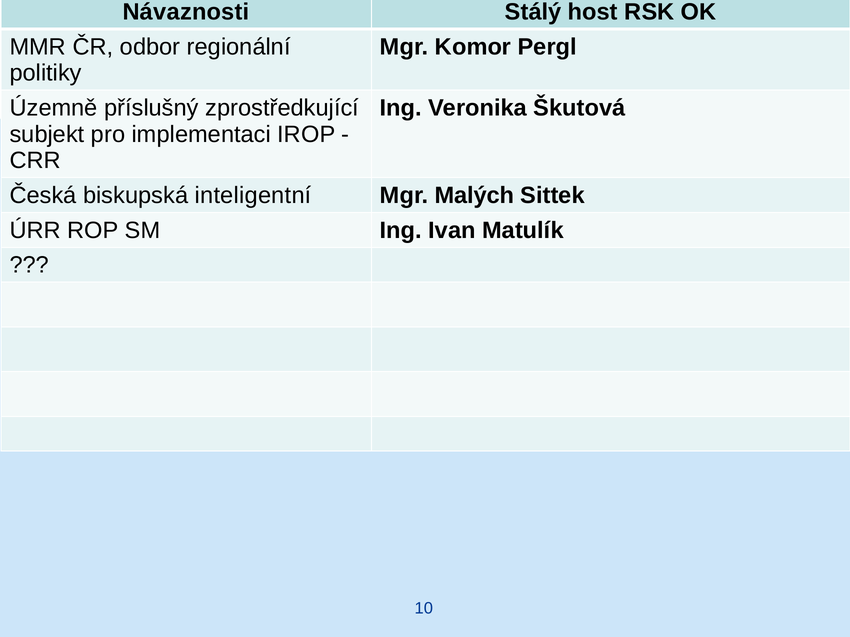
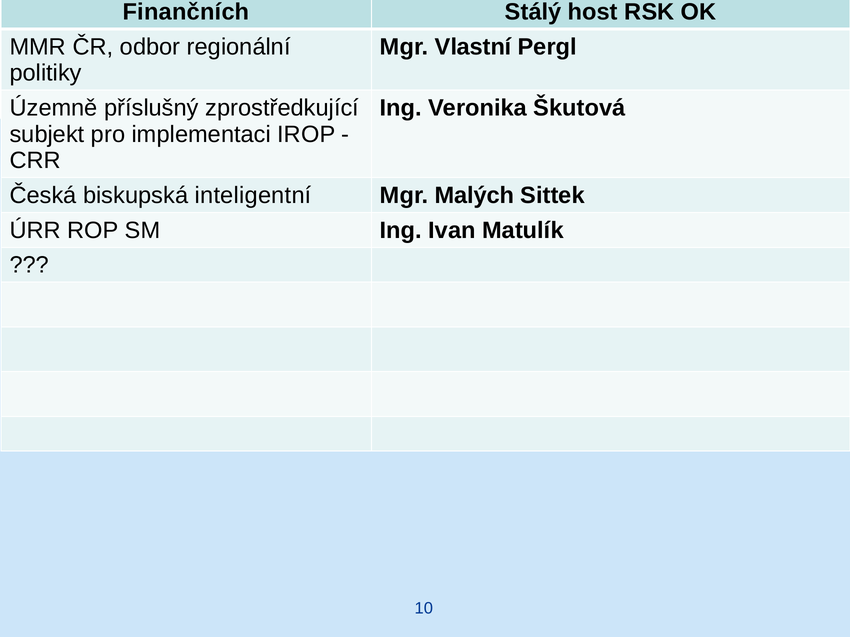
Návaznosti: Návaznosti -> Finančních
Komor: Komor -> Vlastní
